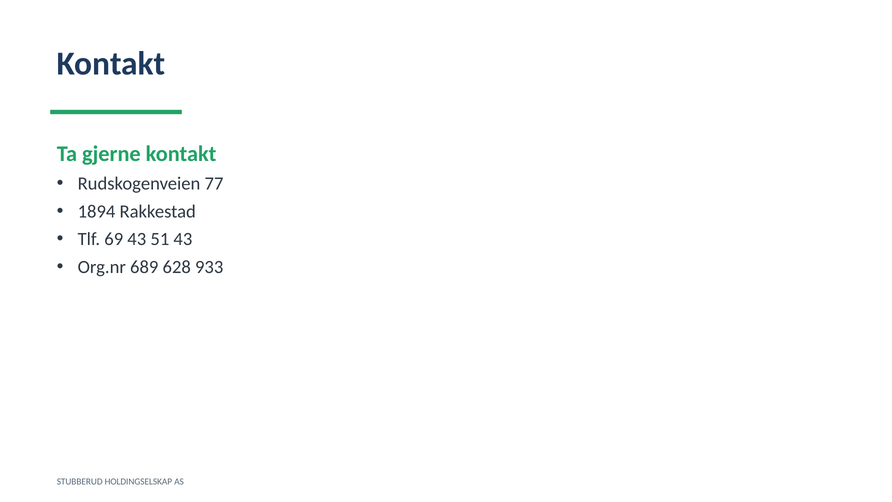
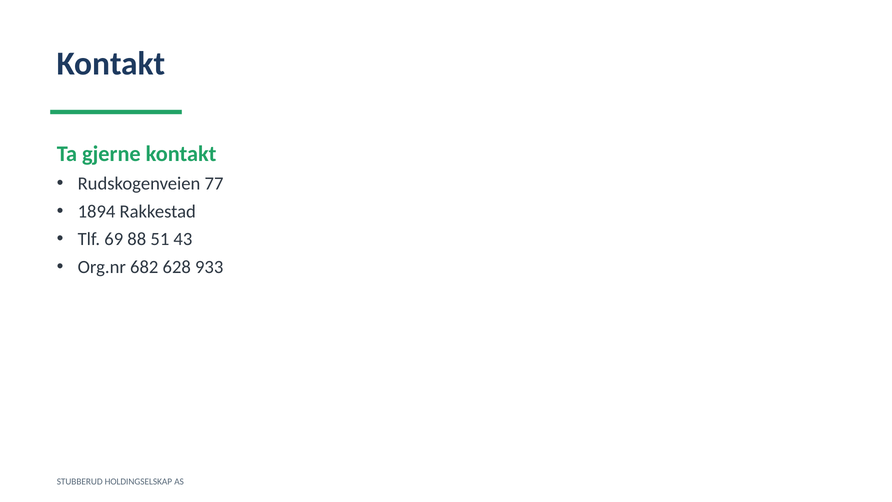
69 43: 43 -> 88
689: 689 -> 682
